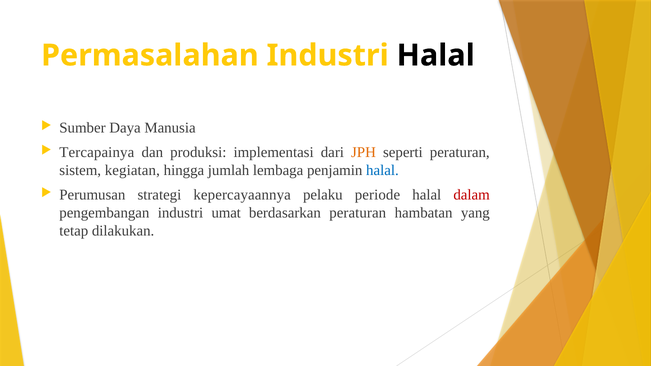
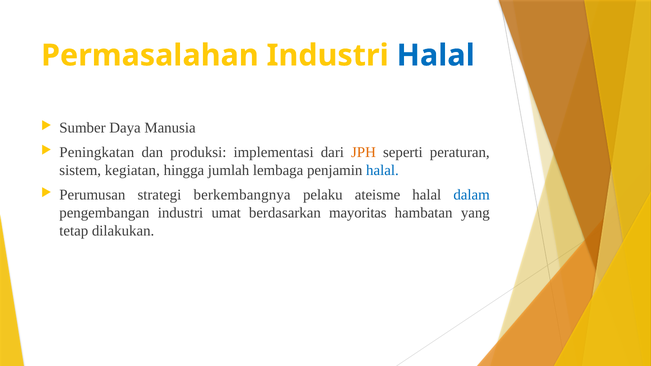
Halal at (436, 55) colour: black -> blue
Tercapainya: Tercapainya -> Peningkatan
kepercayaannya: kepercayaannya -> berkembangnya
periode: periode -> ateisme
dalam colour: red -> blue
berdasarkan peraturan: peraturan -> mayoritas
